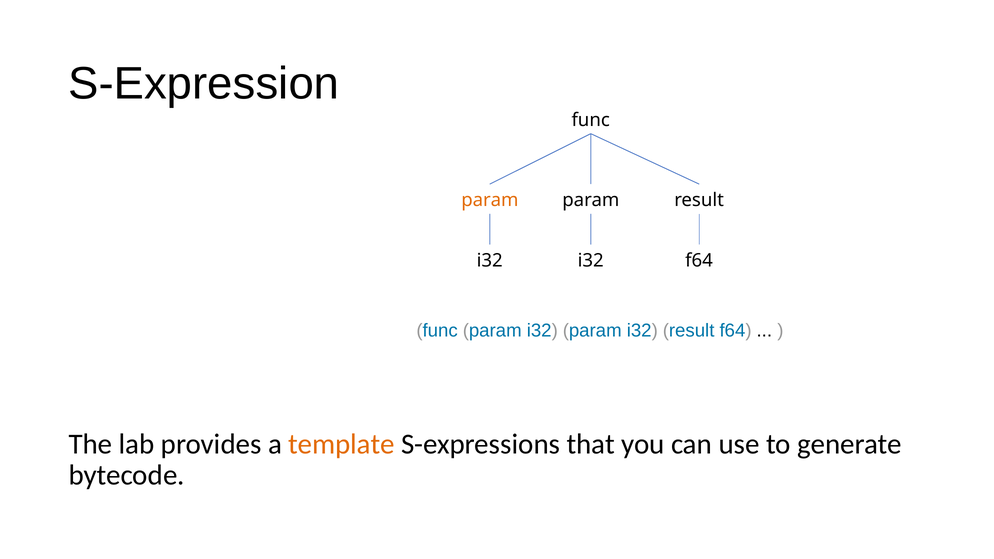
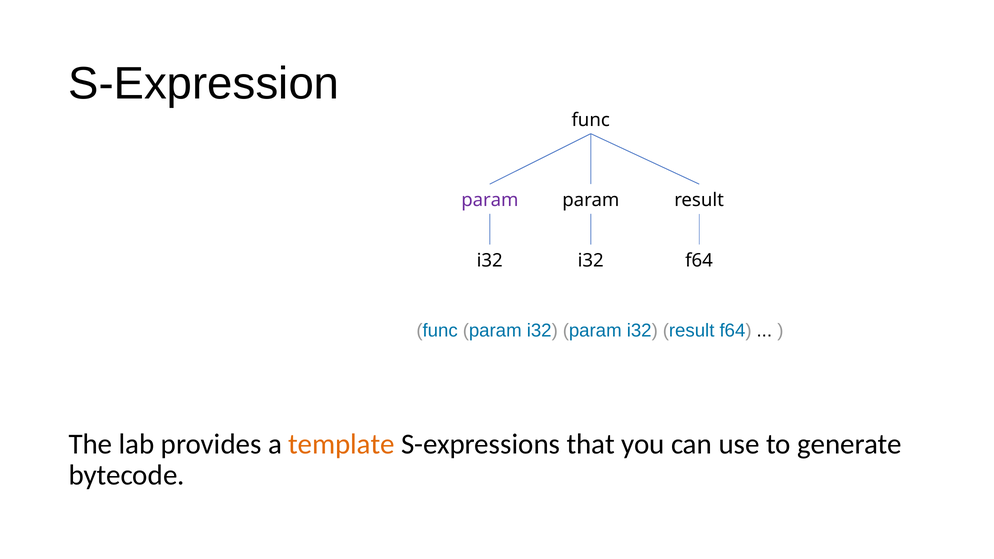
param at (490, 200) colour: orange -> purple
